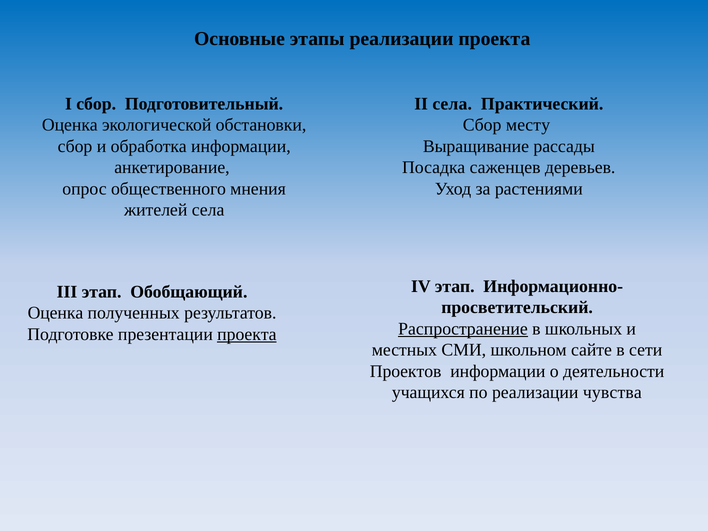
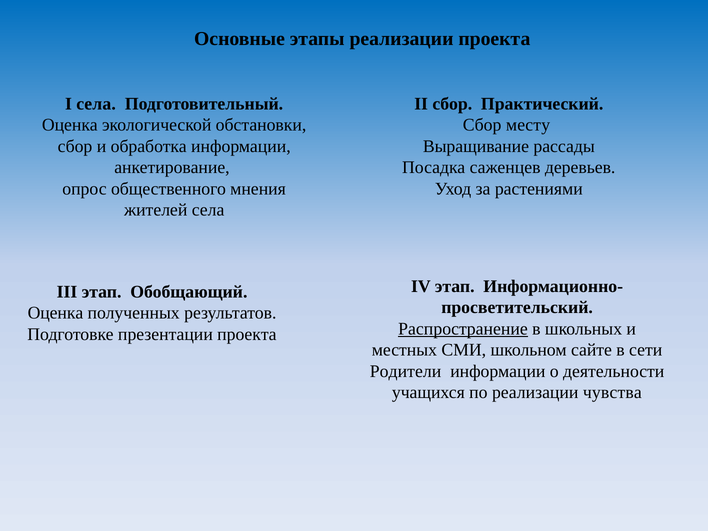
I сбор: сбор -> села
II села: села -> сбор
проекта at (247, 334) underline: present -> none
Проектов: Проектов -> Родители
